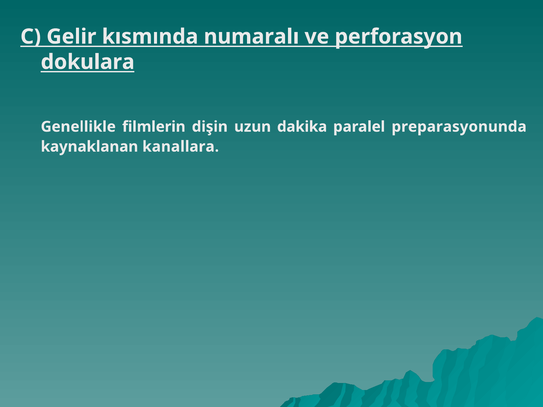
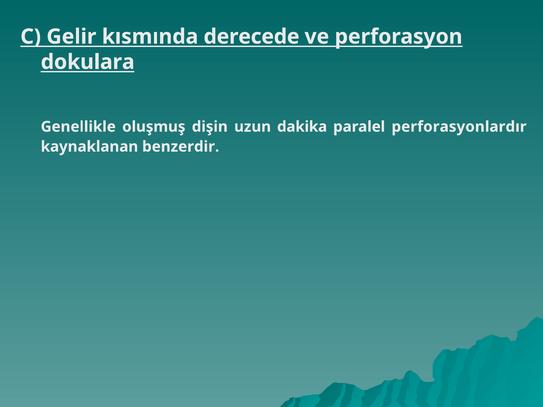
numaralı: numaralı -> derecede
filmlerin: filmlerin -> oluşmuş
preparasyonunda: preparasyonunda -> perforasyonlardır
kanallara: kanallara -> benzerdir
